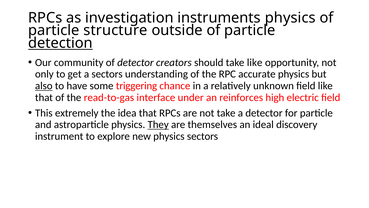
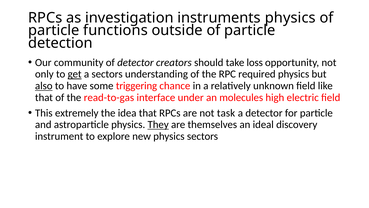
structure: structure -> functions
detection underline: present -> none
take like: like -> loss
get underline: none -> present
accurate: accurate -> required
reinforces: reinforces -> molecules
not take: take -> task
